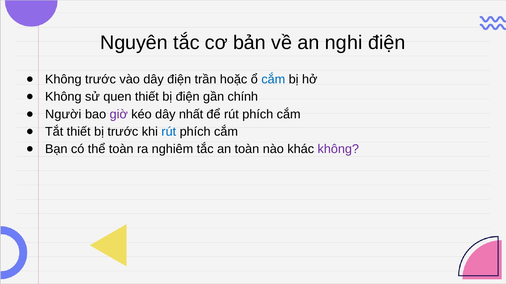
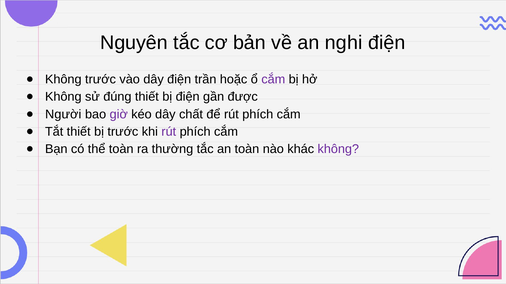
cắm at (273, 80) colour: blue -> purple
quen: quen -> đúng
chính: chính -> được
nhất: nhất -> chất
rút at (169, 132) colour: blue -> purple
nghiêm: nghiêm -> thường
